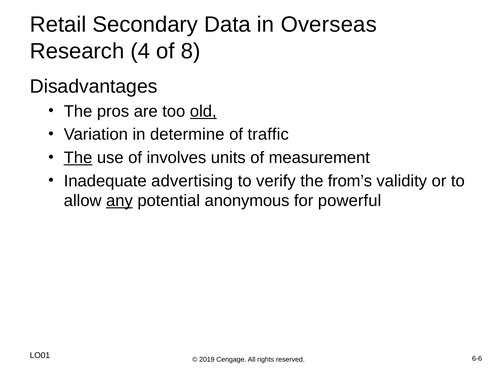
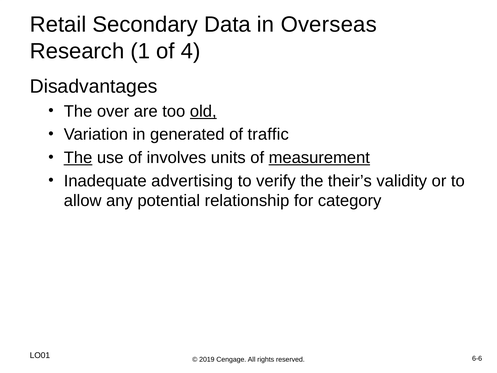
4: 4 -> 1
8: 8 -> 4
pros: pros -> over
determine: determine -> generated
measurement underline: none -> present
from’s: from’s -> their’s
any underline: present -> none
anonymous: anonymous -> relationship
powerful: powerful -> category
